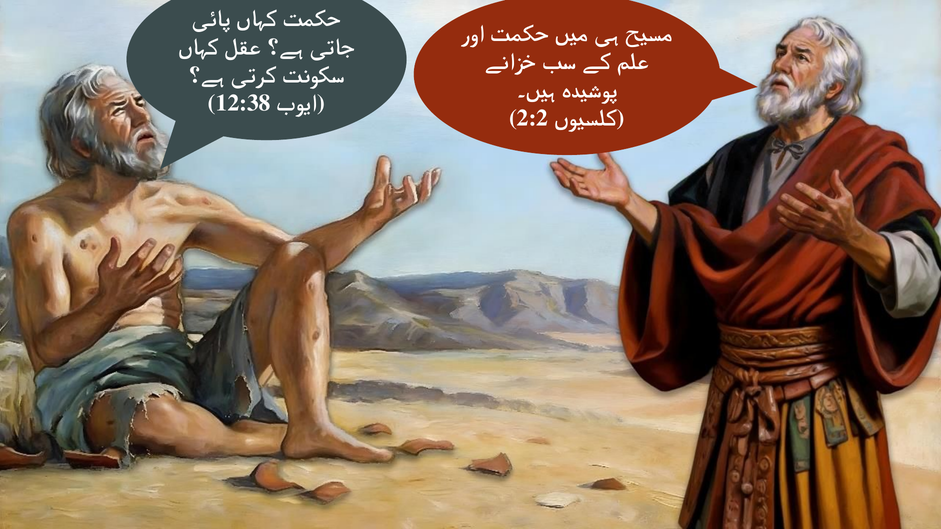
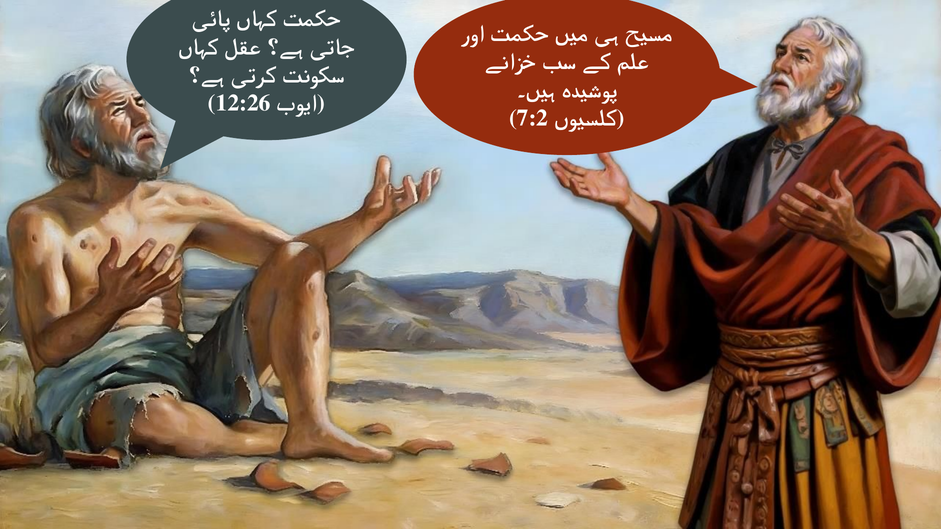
12:38: 12:38 -> 12:26
2:2: 2:2 -> 7:2
